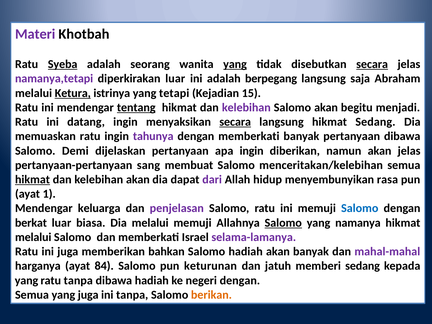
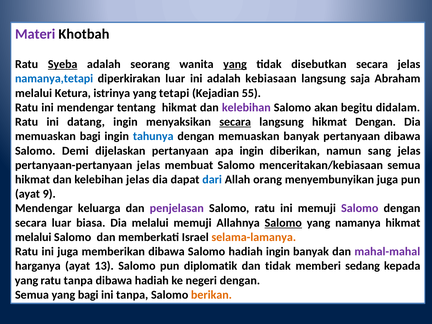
secara at (372, 64) underline: present -> none
namanya,tetapi colour: purple -> blue
berpegang: berpegang -> kebiasaan
Ketura underline: present -> none
15: 15 -> 55
tentang underline: present -> none
menjadi: menjadi -> didalam
hikmat Sedang: Sedang -> Dengan
memuaskan ratu: ratu -> bagi
tahunya colour: purple -> blue
dengan memberkati: memberkati -> memuaskan
namun akan: akan -> sang
pertanyaan-pertanyaan sang: sang -> jelas
menceritakan/kelebihan: menceritakan/kelebihan -> menceritakan/kebiasaan
hikmat at (32, 180) underline: present -> none
kelebihan akan: akan -> jelas
dari colour: purple -> blue
hidup: hidup -> orang
menyembunyikan rasa: rasa -> juga
1: 1 -> 9
Salomo at (360, 208) colour: blue -> purple
berkat at (31, 223): berkat -> secara
selama-lamanya colour: purple -> orange
memberikan bahkan: bahkan -> dibawa
hadiah akan: akan -> ingin
84: 84 -> 13
keturunan: keturunan -> diplomatik
dan jatuh: jatuh -> tidak
yang juga: juga -> bagi
